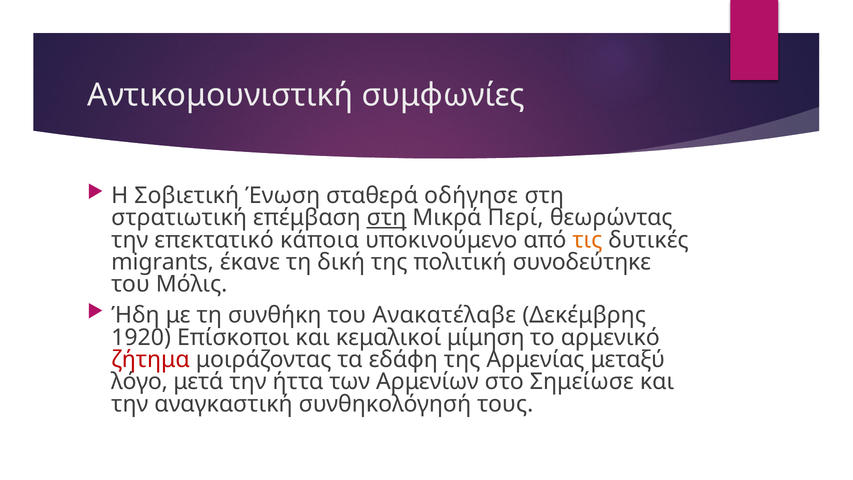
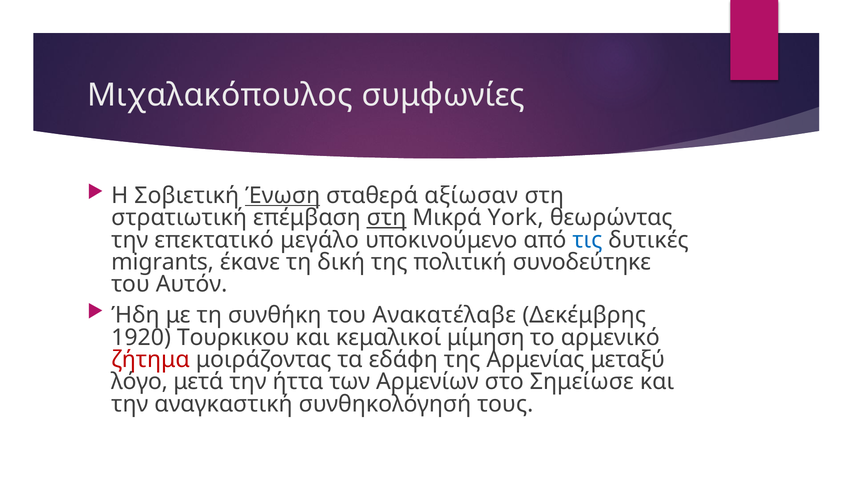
Αντικομουνιστική: Αντικομουνιστική -> Μιχαλακόπουλος
Ένωση underline: none -> present
οδήγησε: οδήγησε -> αξίωσαν
Περί: Περί -> York
κάποια: κάποια -> μεγάλο
τις colour: orange -> blue
Μόλις: Μόλις -> Αυτόν
Επίσκοποι: Επίσκοποι -> Τουρκικου
